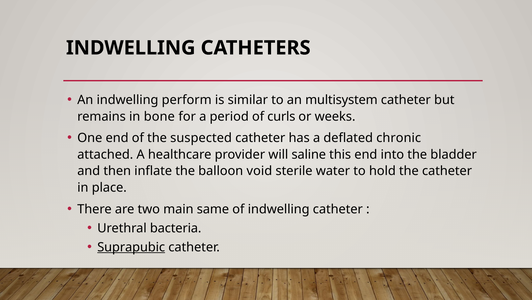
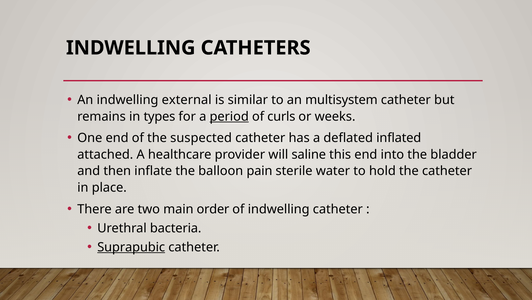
perform: perform -> external
bone: bone -> types
period underline: none -> present
chronic: chronic -> inflated
void: void -> pain
same: same -> order
